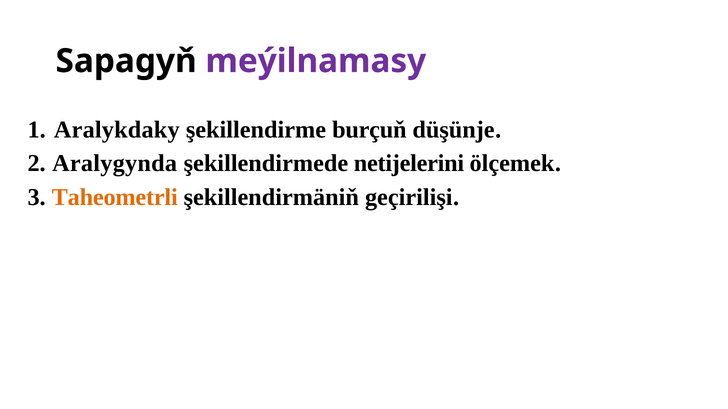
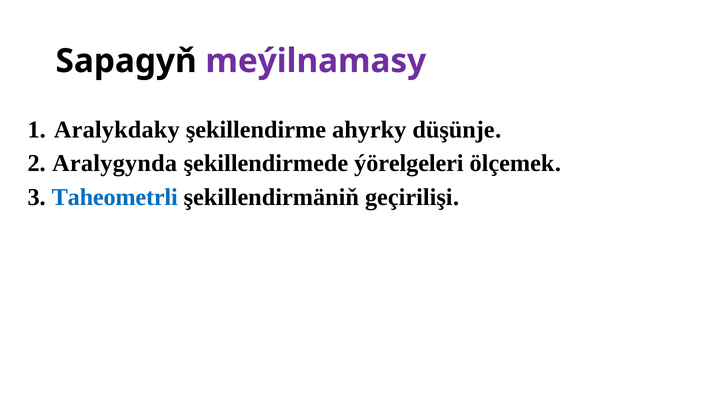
burçuň: burçuň -> ahyrky
netijelerini: netijelerini -> ýörelgeleri
Taheometrli colour: orange -> blue
